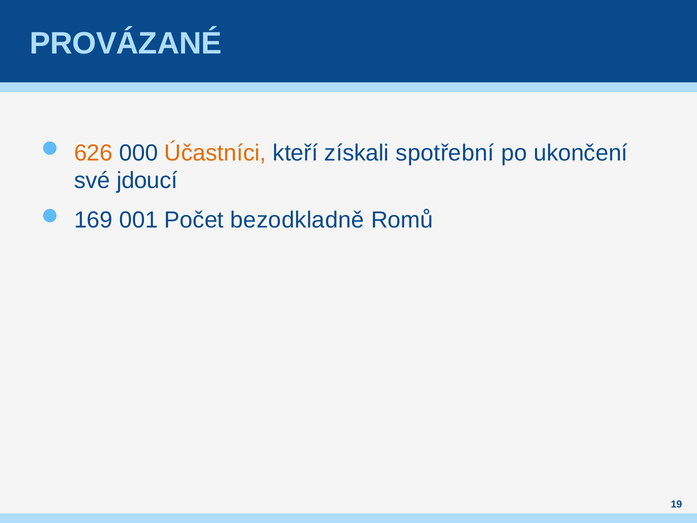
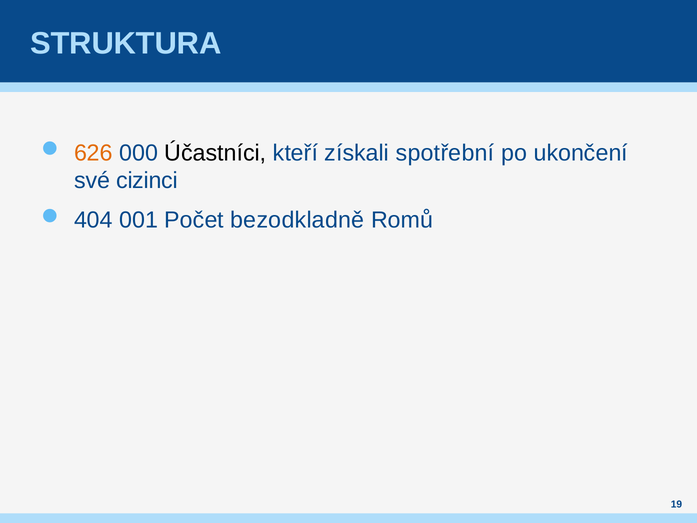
PROVÁZANÉ: PROVÁZANÉ -> STRUKTURA
Účastníci colour: orange -> black
jdoucí: jdoucí -> cizinci
169: 169 -> 404
